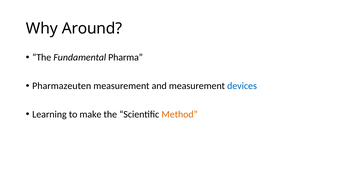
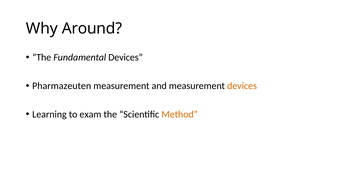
Fundamental Pharma: Pharma -> Devices
devices at (242, 86) colour: blue -> orange
make: make -> exam
